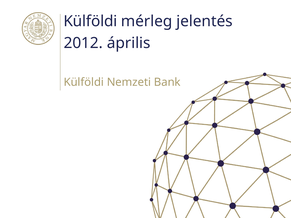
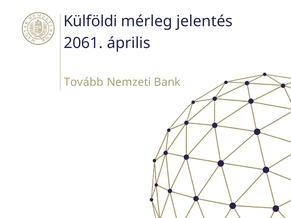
2012: 2012 -> 2061
Külföldi at (84, 82): Külföldi -> Tovább
